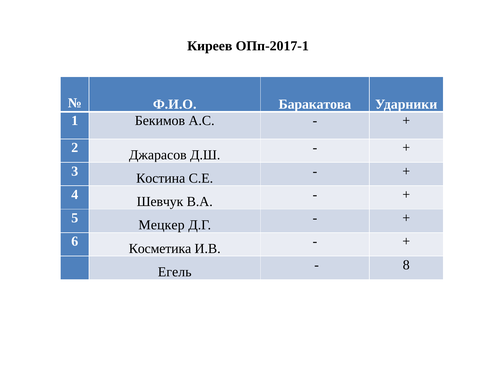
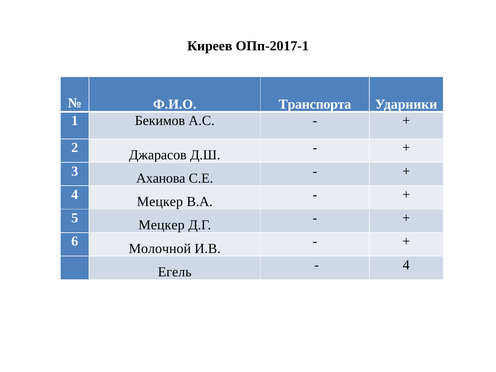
Баракатова: Баракатова -> Транспорта
Костина: Костина -> Аханова
Шевчук at (160, 202): Шевчук -> Мецкер
Косметика: Косметика -> Молочной
8 at (406, 265): 8 -> 4
